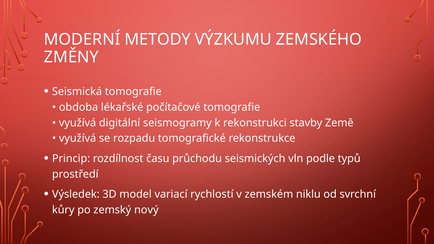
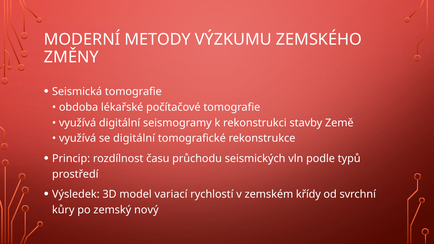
se rozpadu: rozpadu -> digitální
niklu: niklu -> křídy
